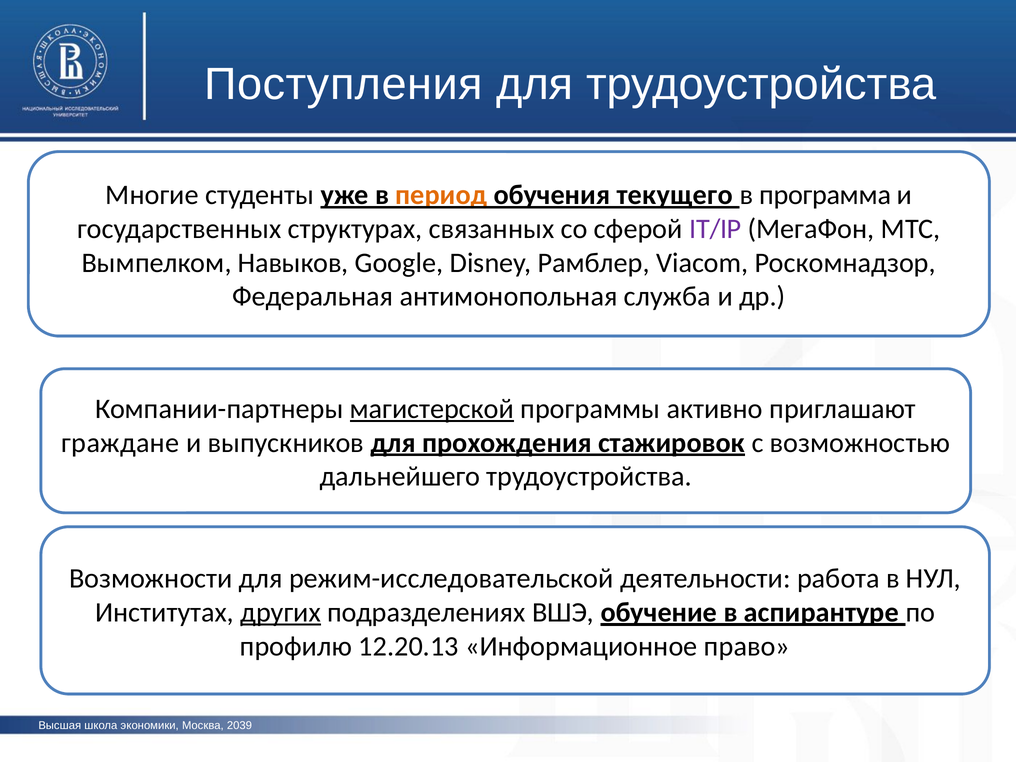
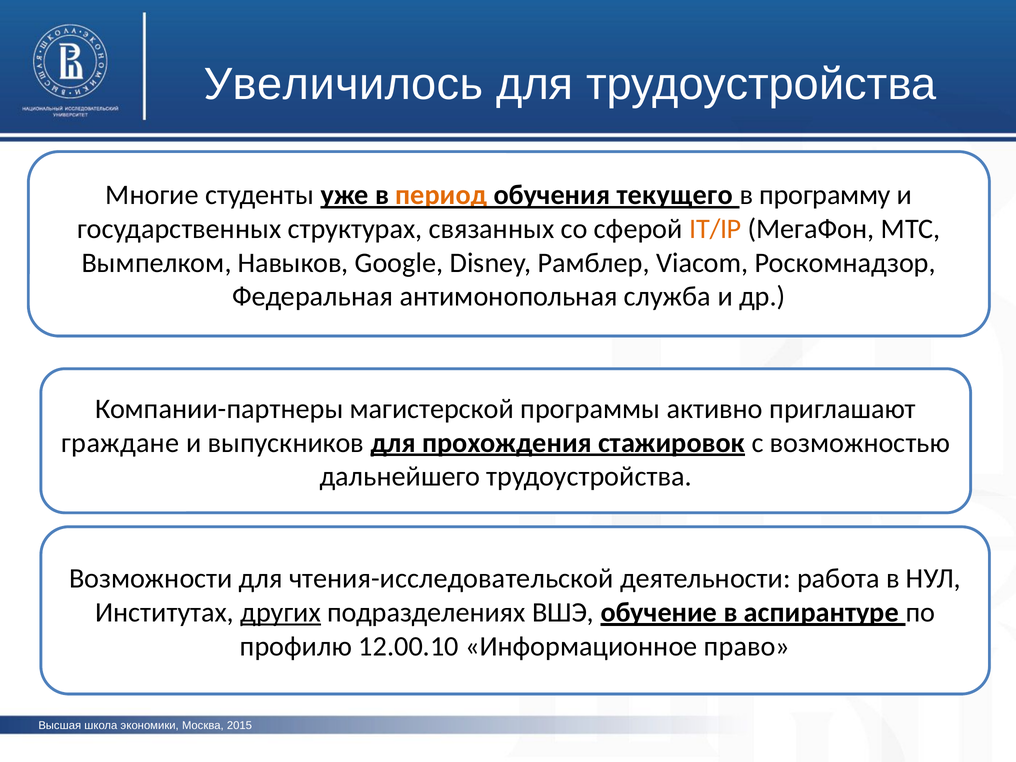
Поступления: Поступления -> Увеличилось
программа: программа -> программу
IT/IP colour: purple -> orange
магистерской underline: present -> none
режим-исследовательской: режим-исследовательской -> чтения-исследовательской
12.20.13: 12.20.13 -> 12.00.10
2039: 2039 -> 2015
